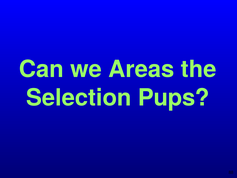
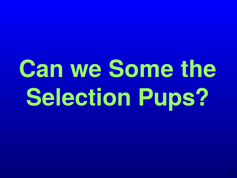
Areas: Areas -> Some
